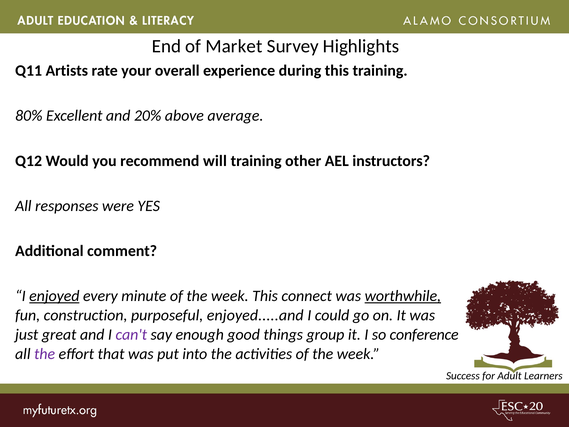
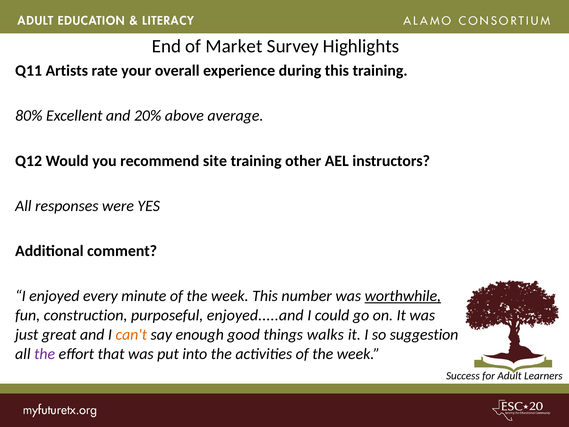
will: will -> site
enjoyed underline: present -> none
connect: connect -> number
can't colour: purple -> orange
group: group -> walks
conference: conference -> suggestion
